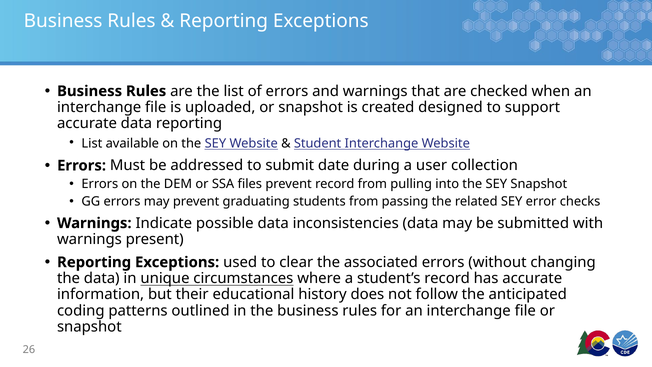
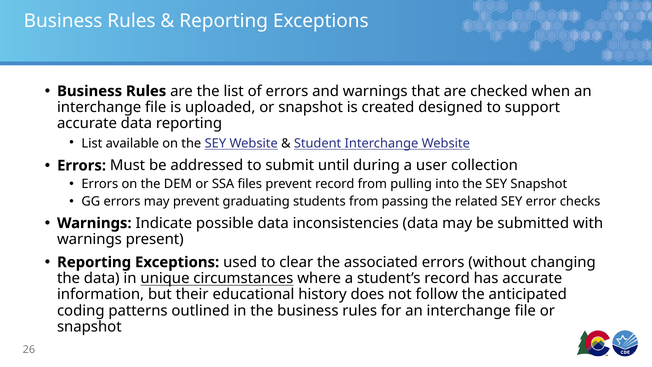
date: date -> until
